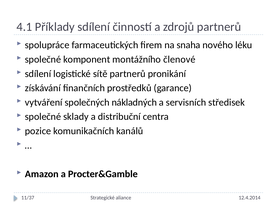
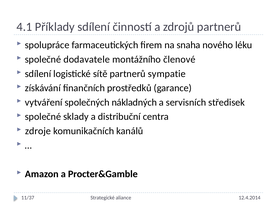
komponent: komponent -> dodavatele
pronikání: pronikání -> sympatie
pozice: pozice -> zdroje
